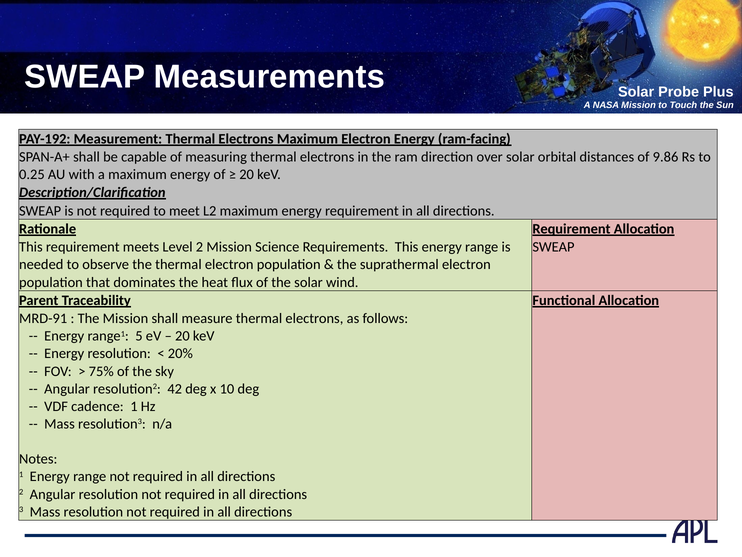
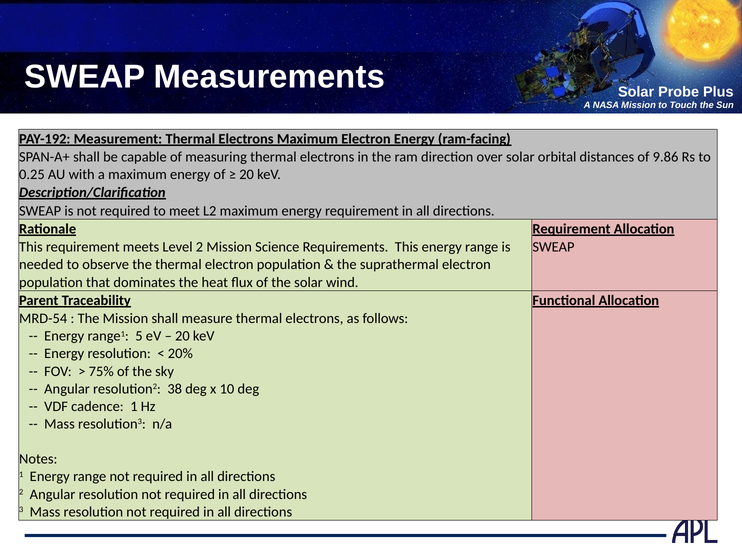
MRD-91: MRD-91 -> MRD-54
42: 42 -> 38
